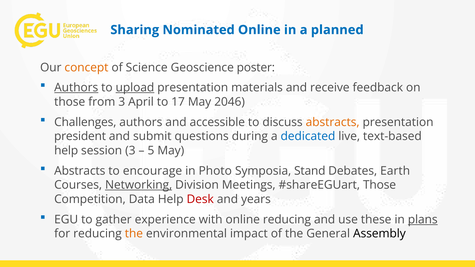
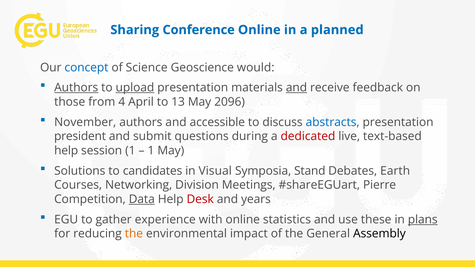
Nominated: Nominated -> Conference
concept colour: orange -> blue
poster: poster -> would
and at (296, 88) underline: none -> present
from 3: 3 -> 4
17: 17 -> 13
2046: 2046 -> 2096
Challenges: Challenges -> November
abstracts at (333, 122) colour: orange -> blue
dedicated colour: blue -> red
session 3: 3 -> 1
5 at (151, 151): 5 -> 1
Abstracts at (80, 171): Abstracts -> Solutions
encourage: encourage -> candidates
Photo: Photo -> Visual
Networking underline: present -> none
Those at (380, 185): Those -> Pierre
Data underline: none -> present
online reducing: reducing -> statistics
